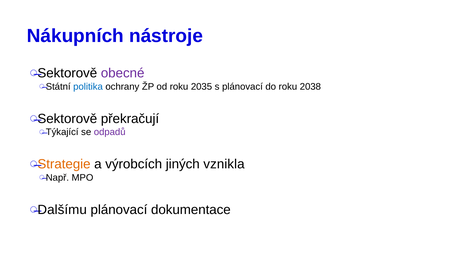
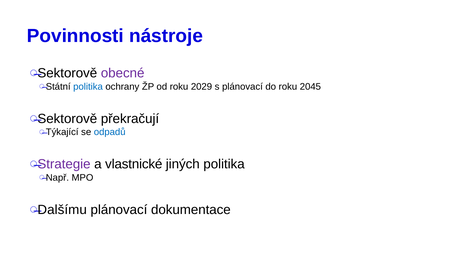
Nákupních: Nákupních -> Povinnosti
2035: 2035 -> 2029
2038: 2038 -> 2045
odpadů colour: purple -> blue
Strategie colour: orange -> purple
výrobcích: výrobcích -> vlastnické
jiných vznikla: vznikla -> politika
